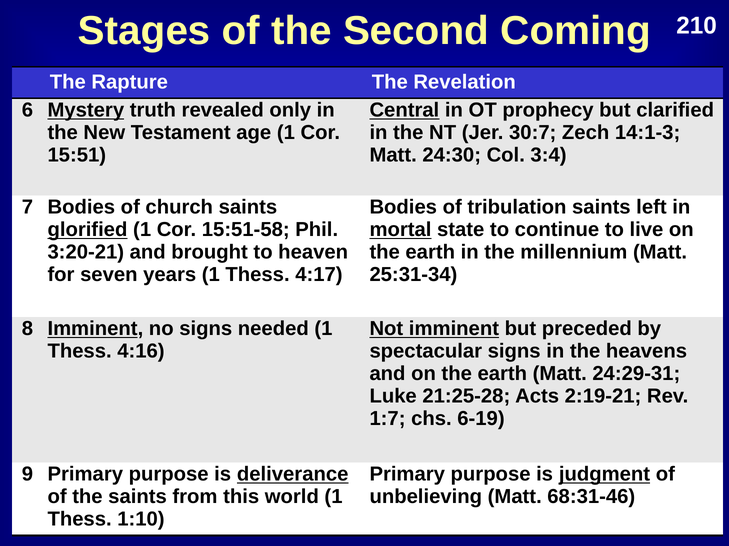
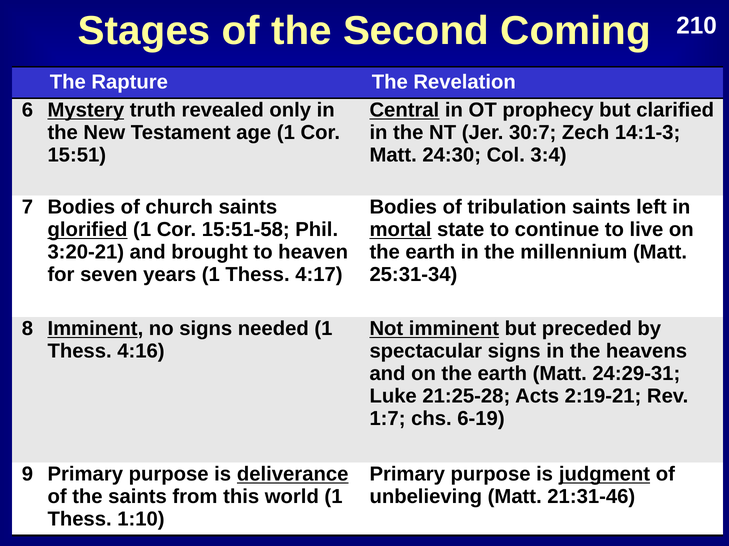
68:31-46: 68:31-46 -> 21:31-46
